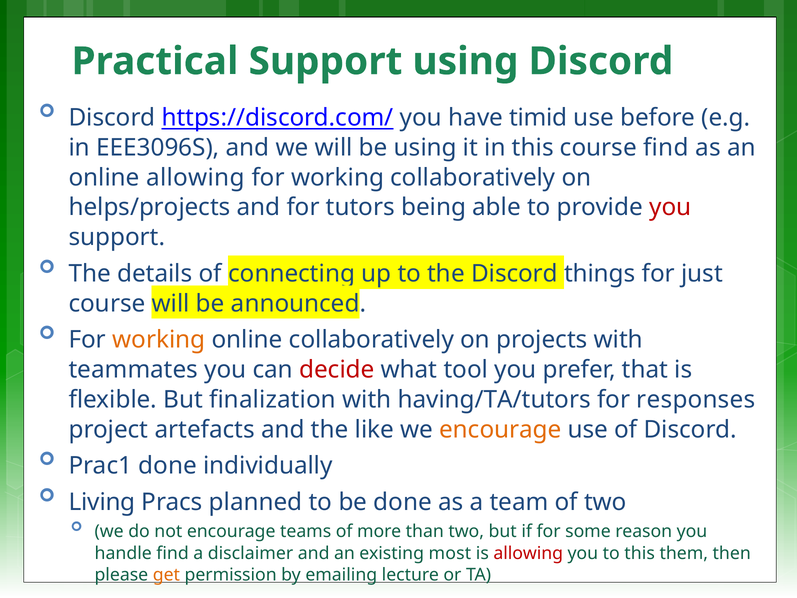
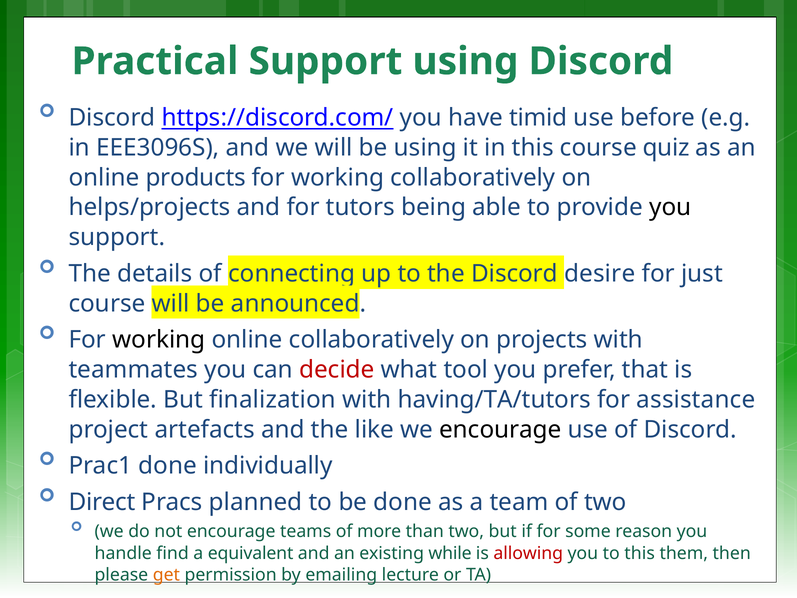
course find: find -> quiz
online allowing: allowing -> products
you at (670, 207) colour: red -> black
things: things -> desire
working at (159, 340) colour: orange -> black
responses: responses -> assistance
encourage at (500, 429) colour: orange -> black
Living: Living -> Direct
disclaimer: disclaimer -> equivalent
most: most -> while
